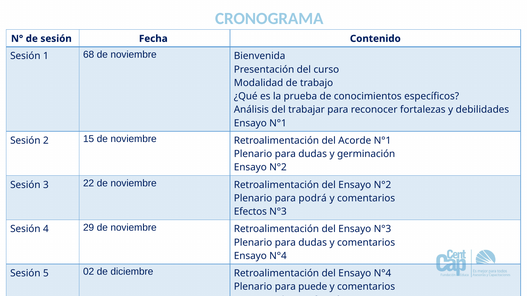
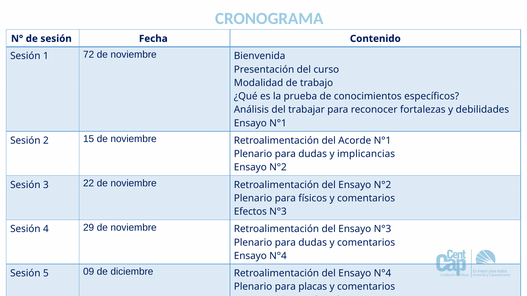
68: 68 -> 72
germinación: germinación -> implicancias
podrá: podrá -> físicos
02: 02 -> 09
puede: puede -> placas
